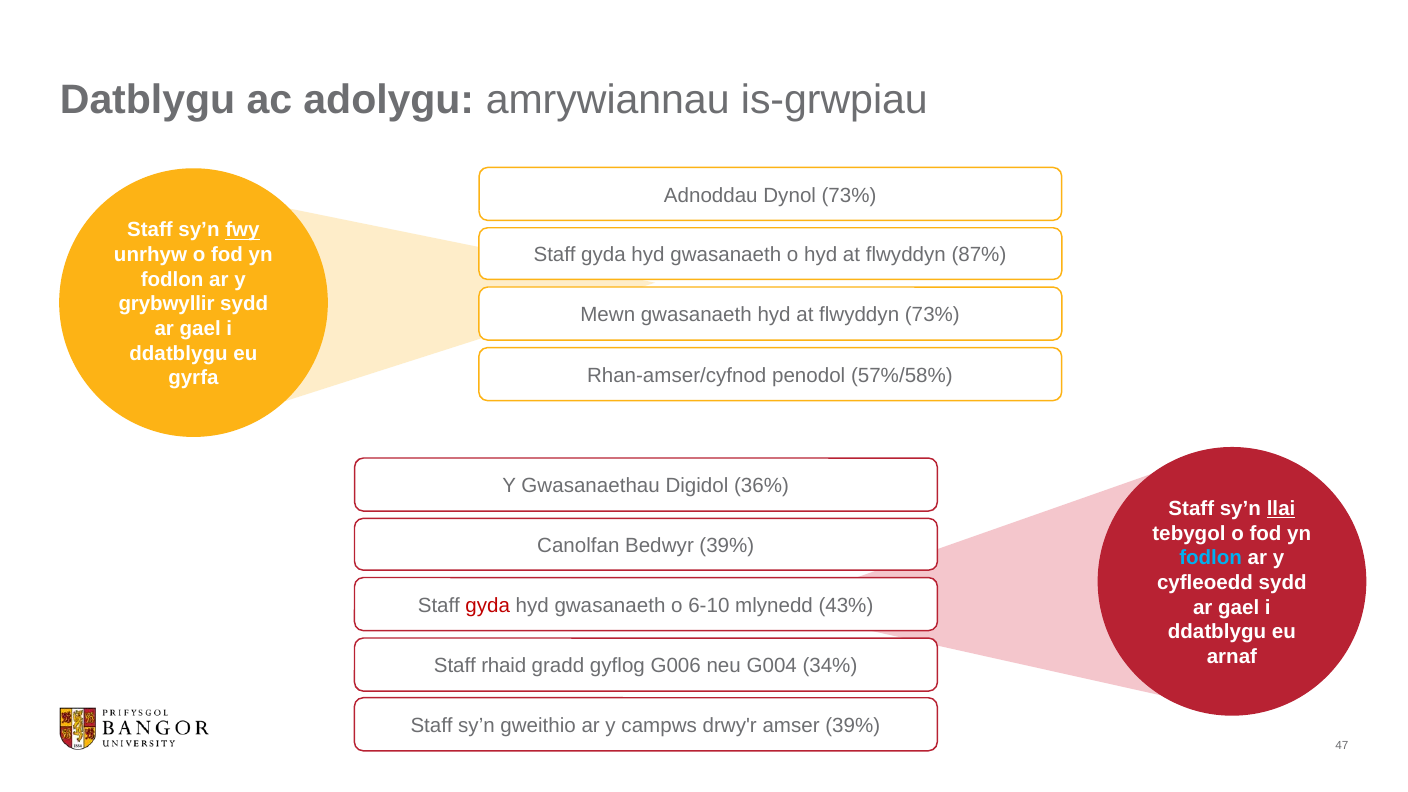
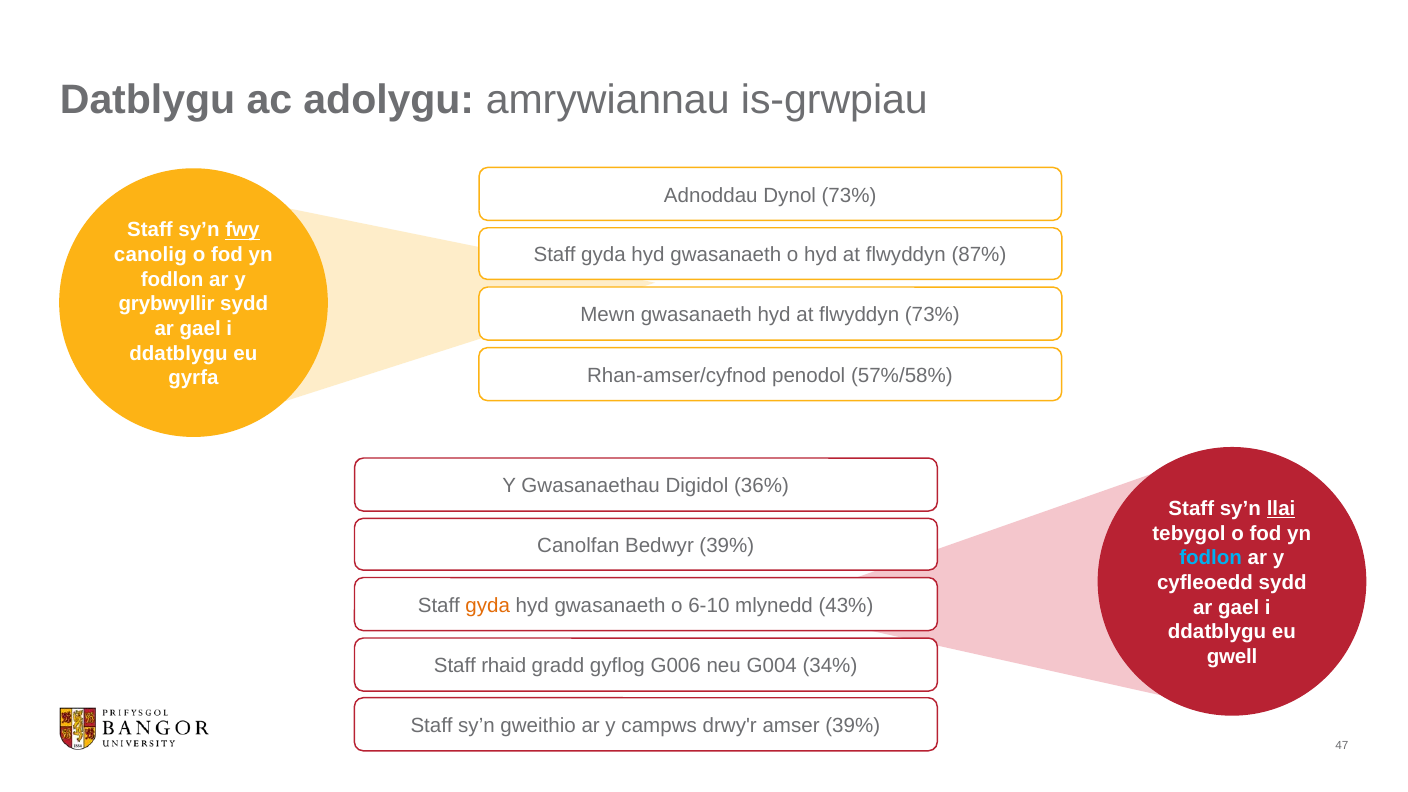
unrhyw: unrhyw -> canolig
gyda at (488, 605) colour: red -> orange
arnaf: arnaf -> gwell
